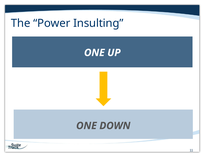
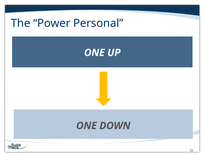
Insulting: Insulting -> Personal
